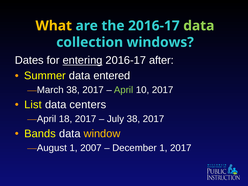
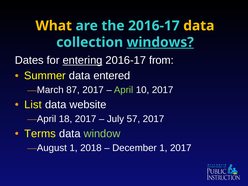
data at (199, 26) colour: light green -> yellow
windows underline: none -> present
after: after -> from
38 at (73, 90): 38 -> 87
centers: centers -> website
July 38: 38 -> 57
Bands: Bands -> Terms
window colour: yellow -> light green
2007: 2007 -> 2018
